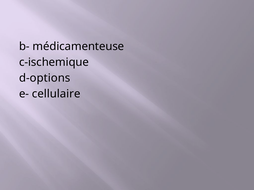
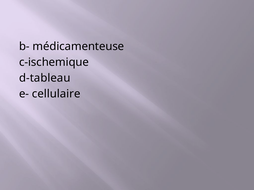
d-options: d-options -> d-tableau
